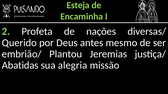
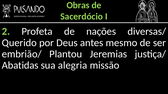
Esteja: Esteja -> Obras
Encaminha: Encaminha -> Sacerdócio
